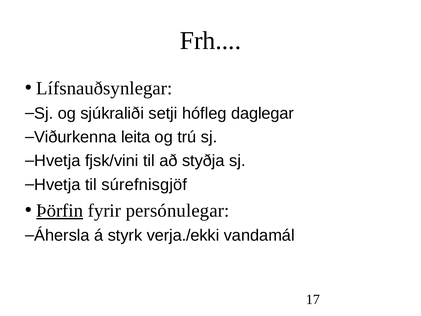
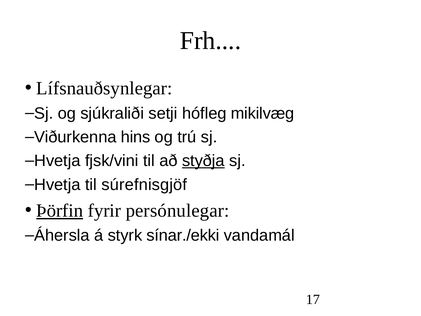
daglegar: daglegar -> mikilvæg
leita: leita -> hins
styðja underline: none -> present
verja./ekki: verja./ekki -> sínar./ekki
